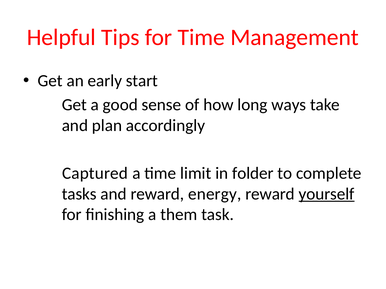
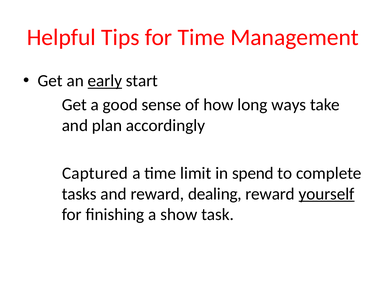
early underline: none -> present
folder: folder -> spend
energy: energy -> dealing
them: them -> show
